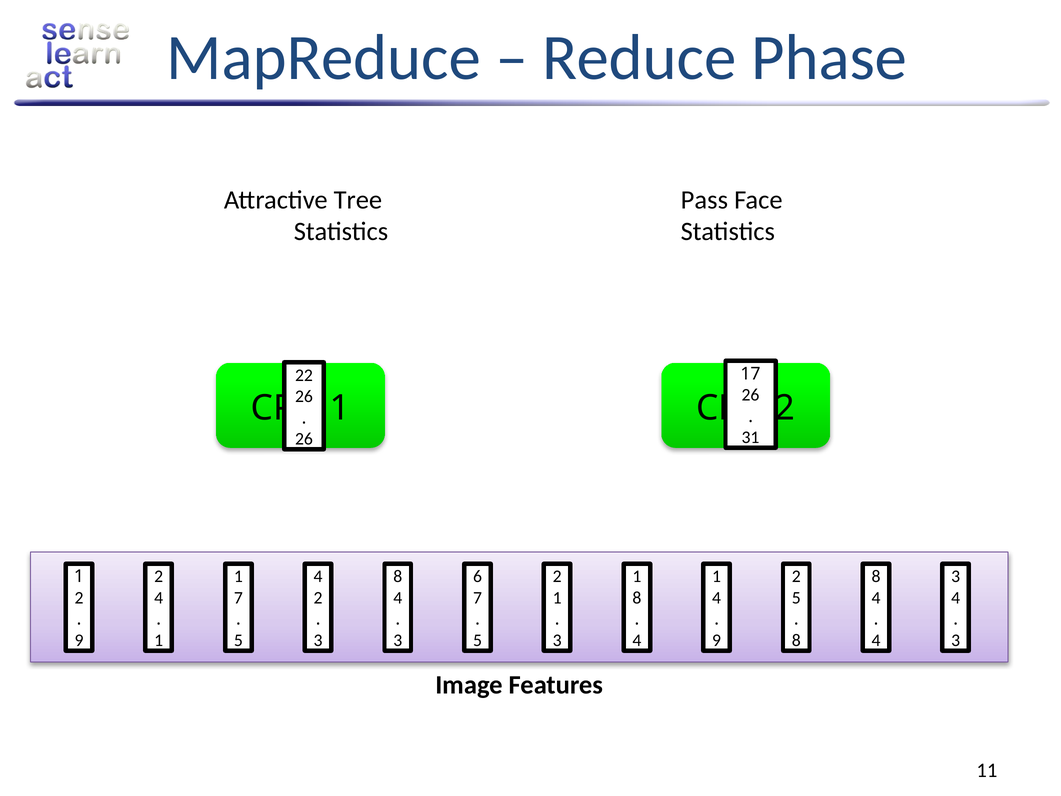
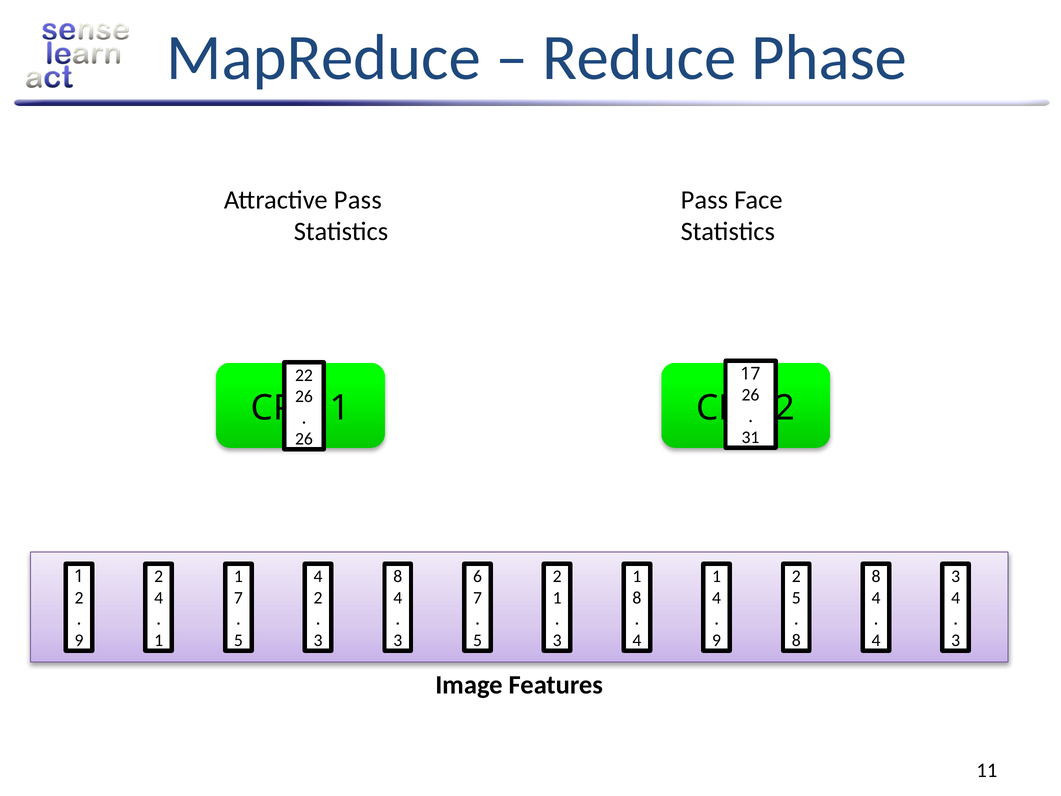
Attractive Tree: Tree -> Pass
